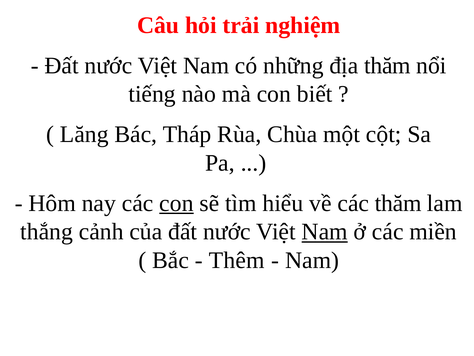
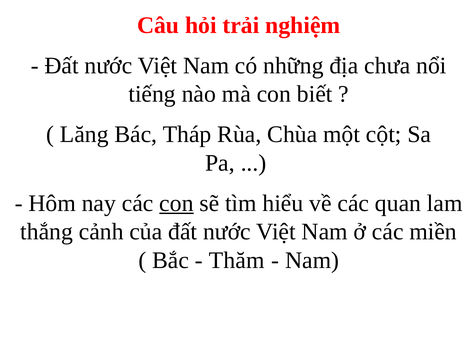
địa thăm: thăm -> chưa
các thăm: thăm -> quan
Nam at (325, 231) underline: present -> none
Thêm: Thêm -> Thăm
